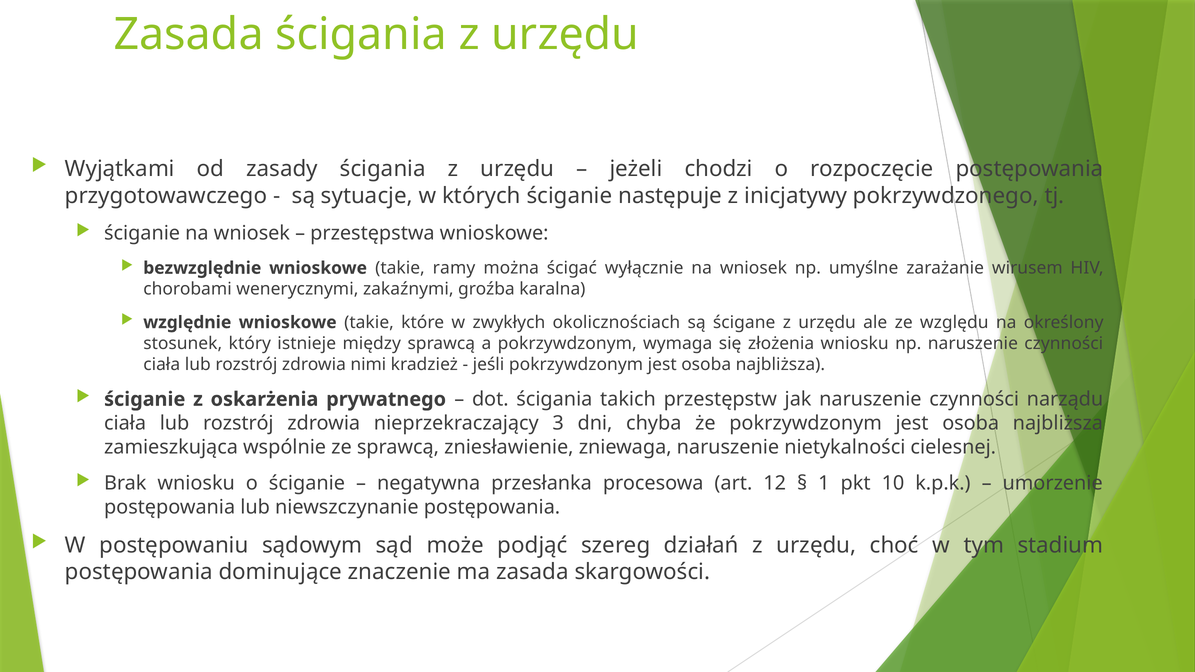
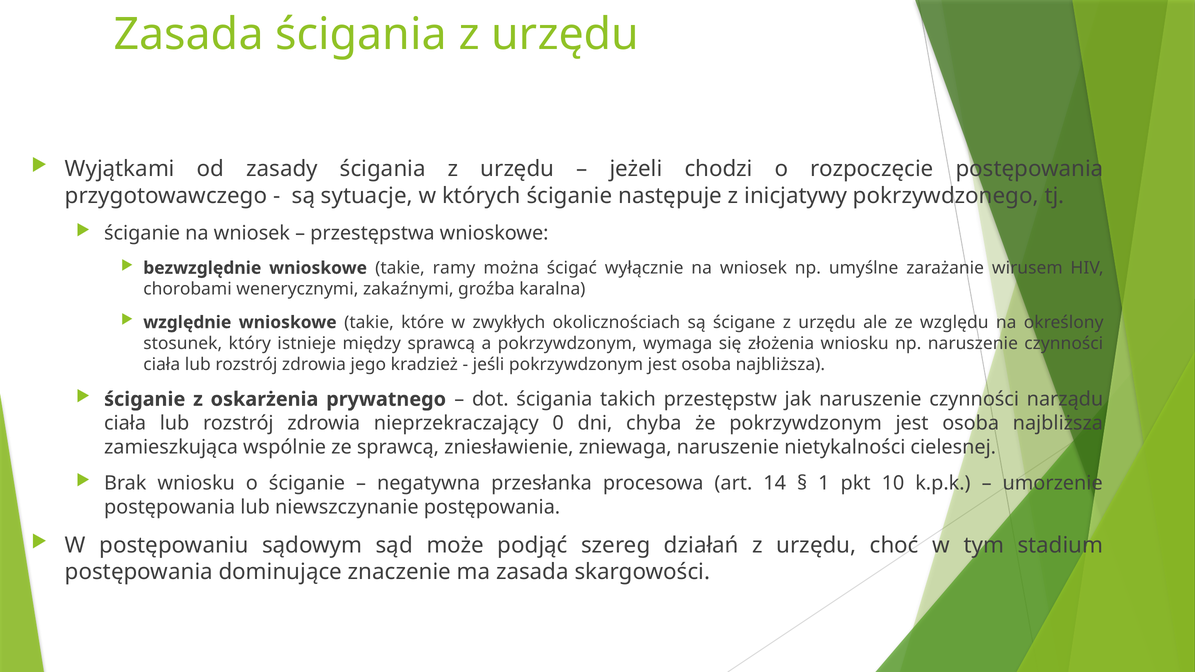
nimi: nimi -> jego
3: 3 -> 0
12: 12 -> 14
